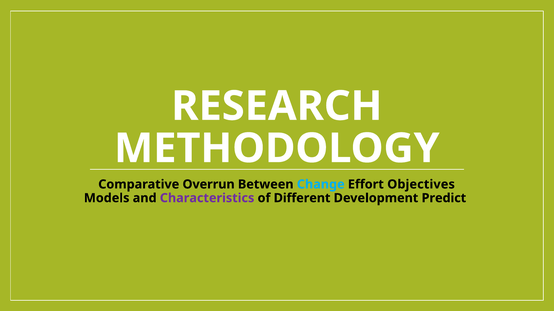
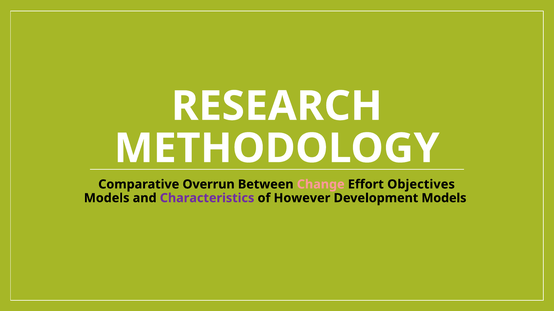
Change colour: light blue -> pink
Different: Different -> However
Development Predict: Predict -> Models
